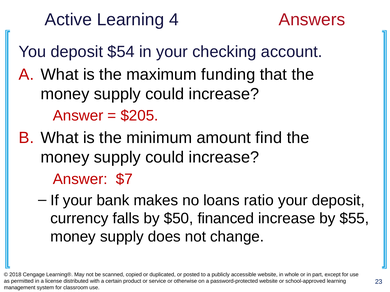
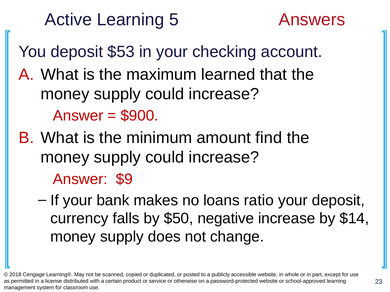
4: 4 -> 5
$54: $54 -> $53
funding: funding -> learned
$205: $205 -> $900
$7: $7 -> $9
financed: financed -> negative
$55: $55 -> $14
